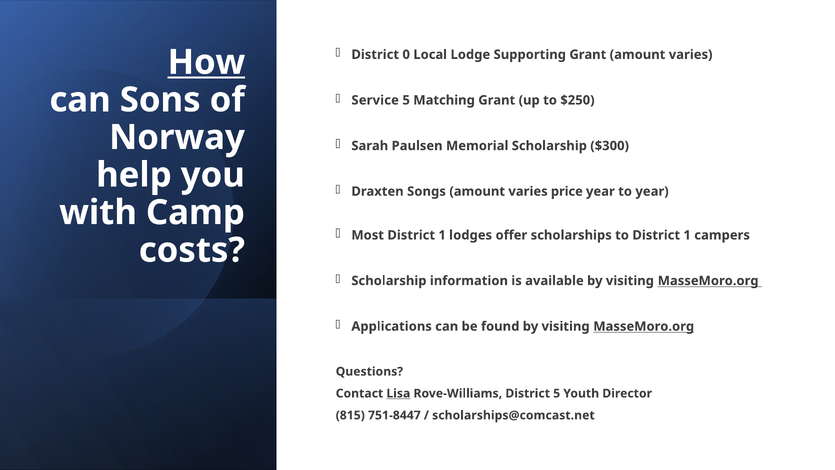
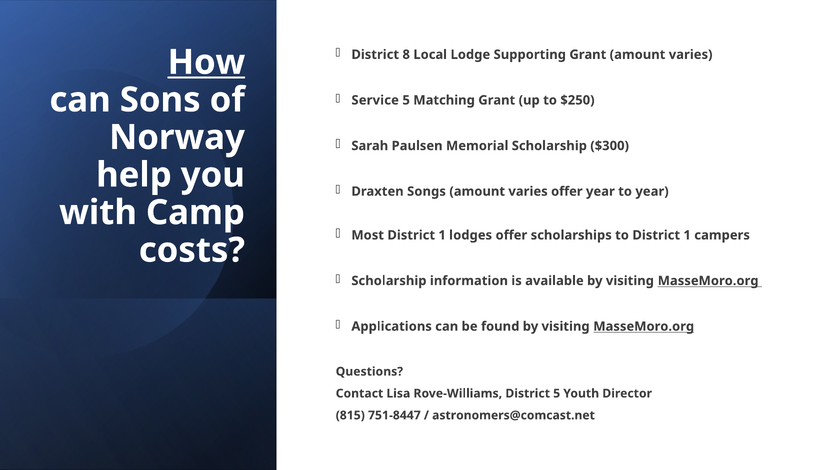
0: 0 -> 8
varies price: price -> offer
Lisa underline: present -> none
scholarships@comcast.net: scholarships@comcast.net -> astronomers@comcast.net
